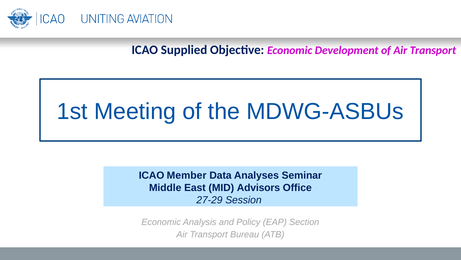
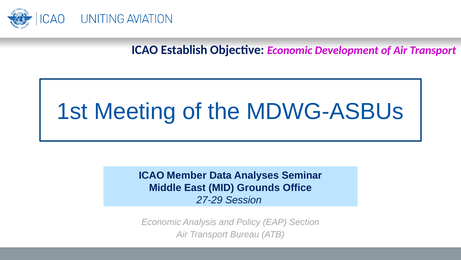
Supplied: Supplied -> Establish
Advisors: Advisors -> Grounds
